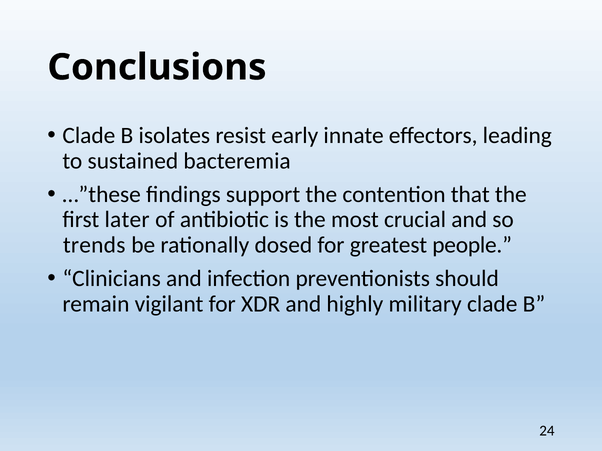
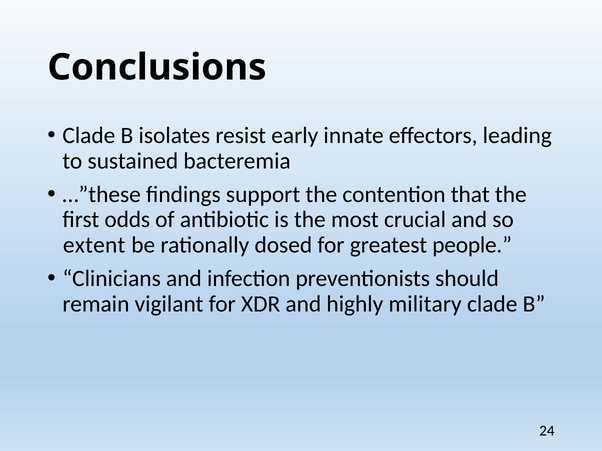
later: later -> odds
trends: trends -> extent
